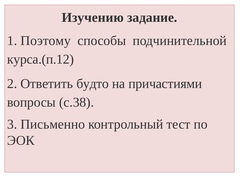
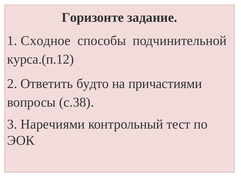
Изучению: Изучению -> Горизонте
Поэтому: Поэтому -> Сходное
Письменно: Письменно -> Наречиями
